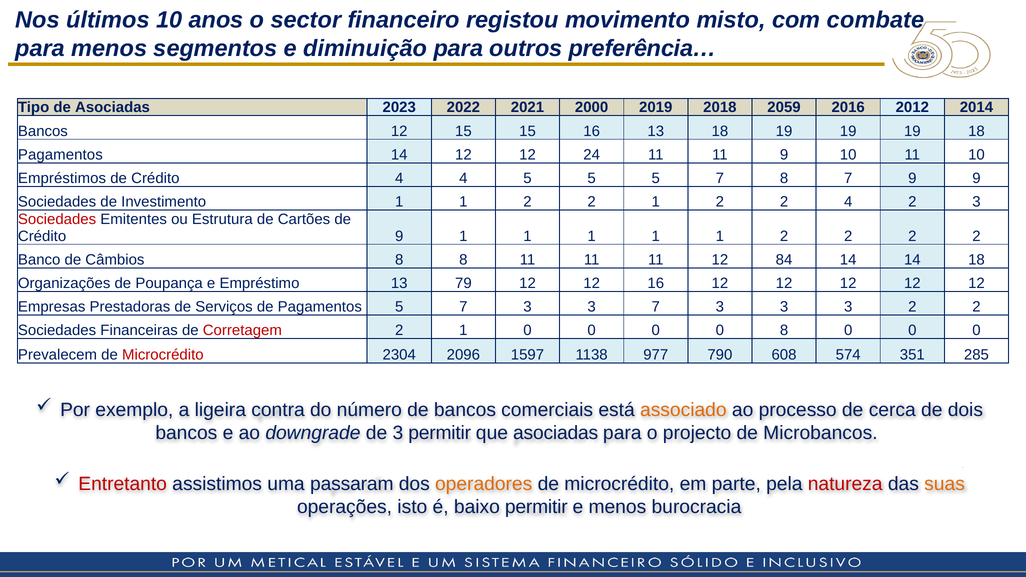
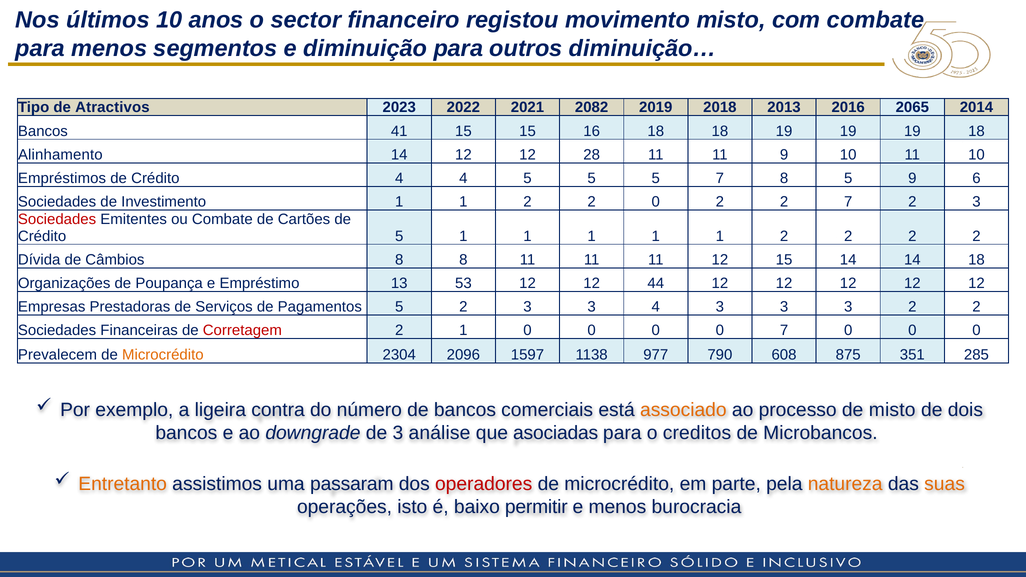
preferência…: preferência… -> diminuição…
de Asociadas: Asociadas -> Atractivos
2000: 2000 -> 2082
2059: 2059 -> 2013
2012: 2012 -> 2065
Bancos 12: 12 -> 41
16 13: 13 -> 18
Pagamentos at (60, 155): Pagamentos -> Alinhamento
24: 24 -> 28
8 7: 7 -> 5
9 9: 9 -> 6
2 2 1: 1 -> 0
2 4: 4 -> 7
ou Estrutura: Estrutura -> Combate
Crédito 9: 9 -> 5
Banco: Banco -> Dívida
12 84: 84 -> 15
79: 79 -> 53
12 16: 16 -> 44
Pagamentos 5 7: 7 -> 2
3 7: 7 -> 4
0 8: 8 -> 7
Microcrédito at (163, 355) colour: red -> orange
574: 574 -> 875
de cerca: cerca -> misto
3 permitir: permitir -> análise
projecto: projecto -> creditos
Entretanto colour: red -> orange
operadores colour: orange -> red
natureza colour: red -> orange
